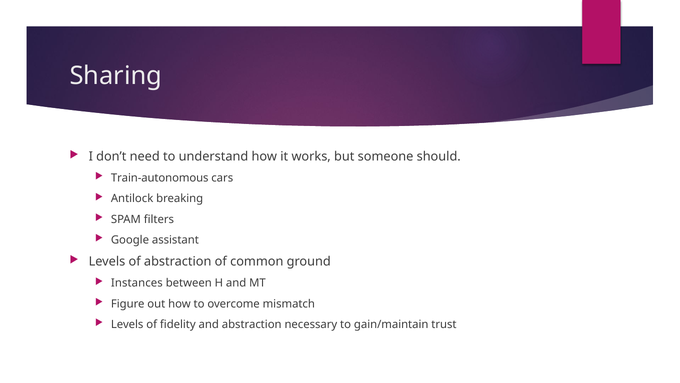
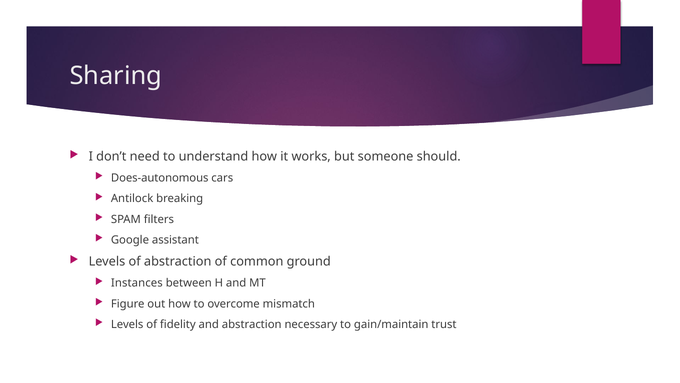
Train-autonomous: Train-autonomous -> Does-autonomous
